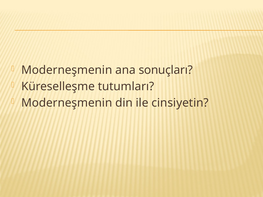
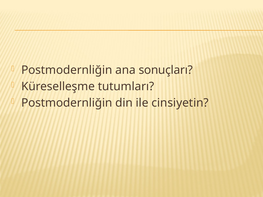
Moderneşmenin at (67, 70): Moderneşmenin -> Postmodernliğin
Moderneşmenin at (67, 103): Moderneşmenin -> Postmodernliğin
